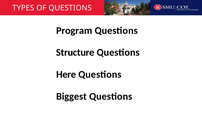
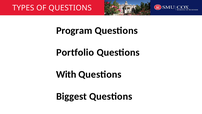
Structure: Structure -> Portfolio
Here: Here -> With
